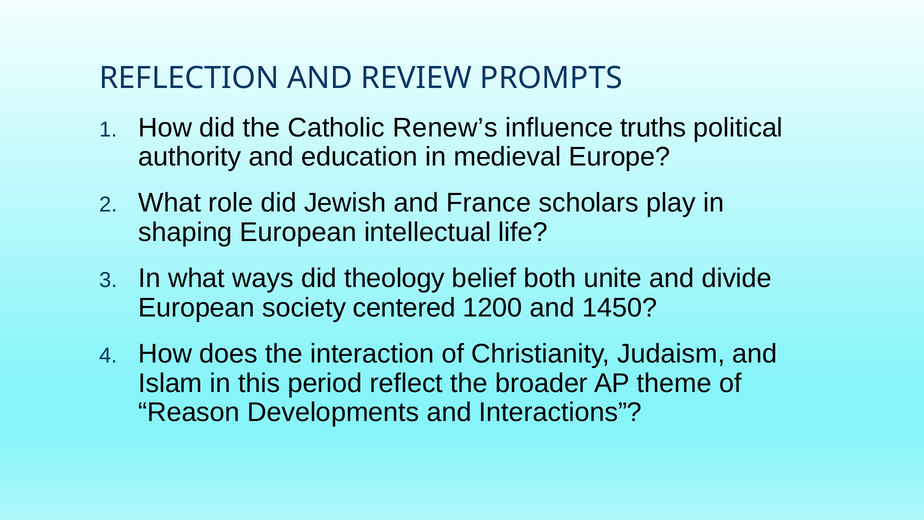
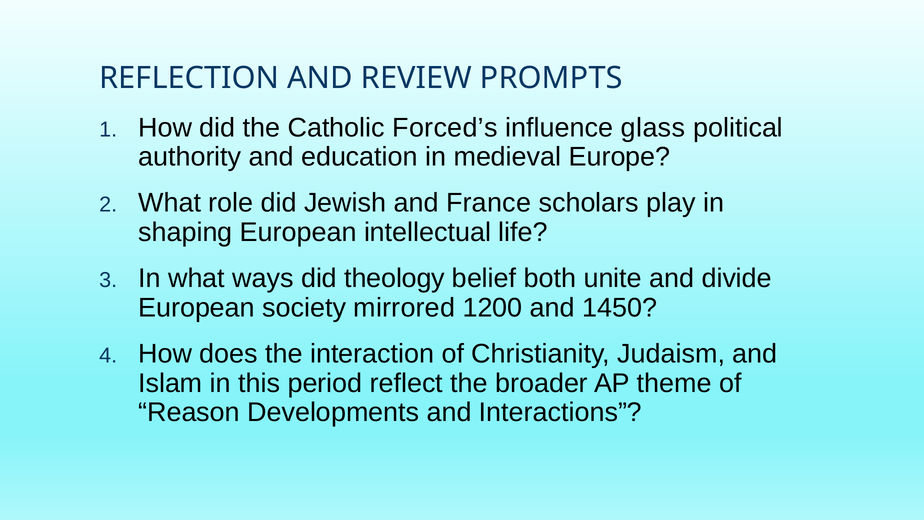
Renew’s: Renew’s -> Forced’s
truths: truths -> glass
centered: centered -> mirrored
